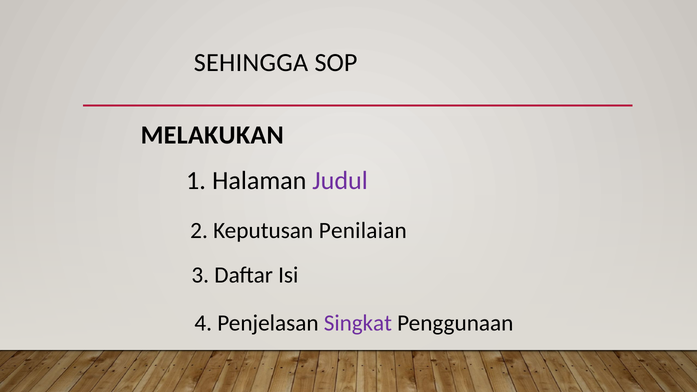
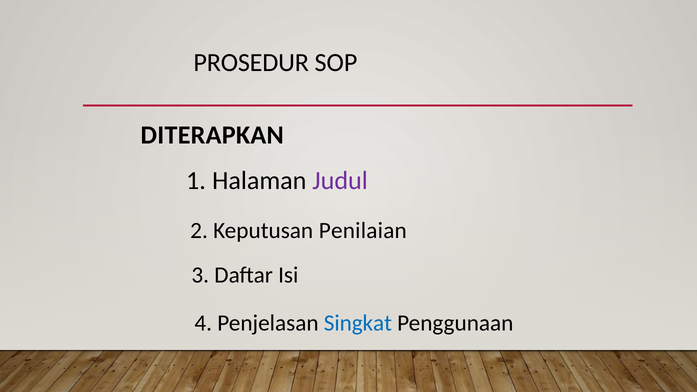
SEHINGGA: SEHINGGA -> PROSEDUR
MELAKUKAN: MELAKUKAN -> DITERAPKAN
Singkat colour: purple -> blue
